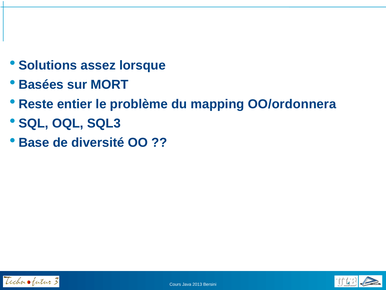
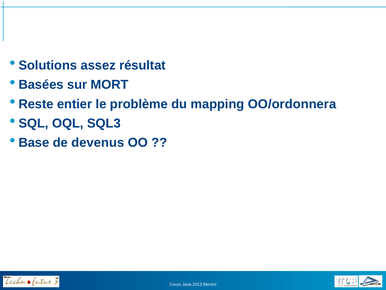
lorsque: lorsque -> résultat
diversité: diversité -> devenus
